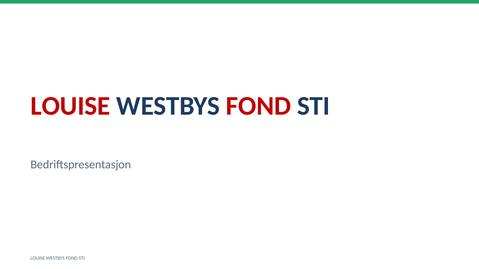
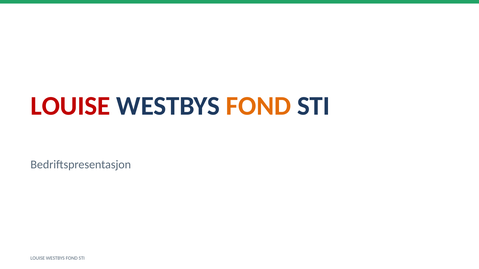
FOND at (258, 106) colour: red -> orange
